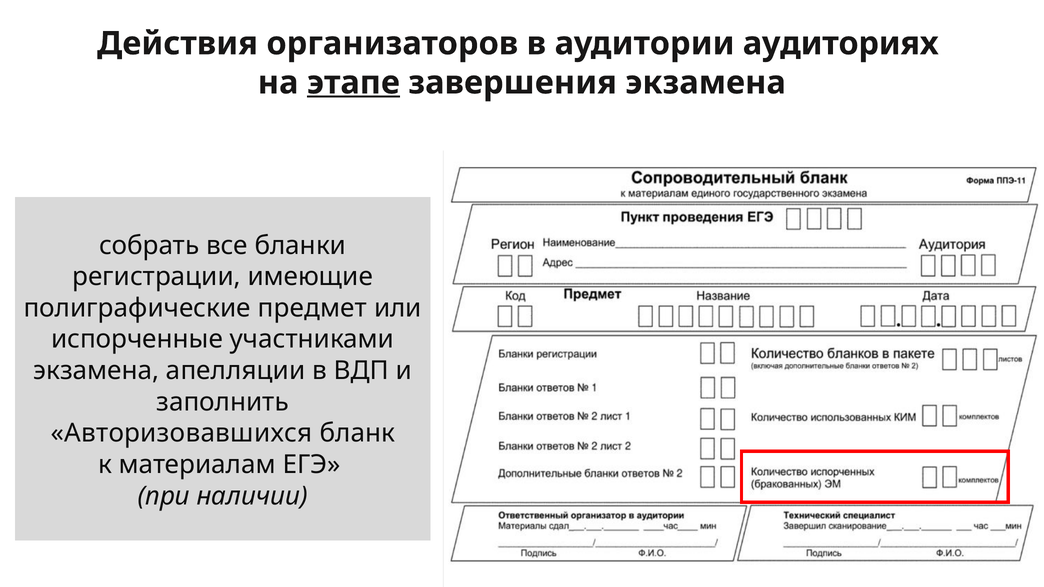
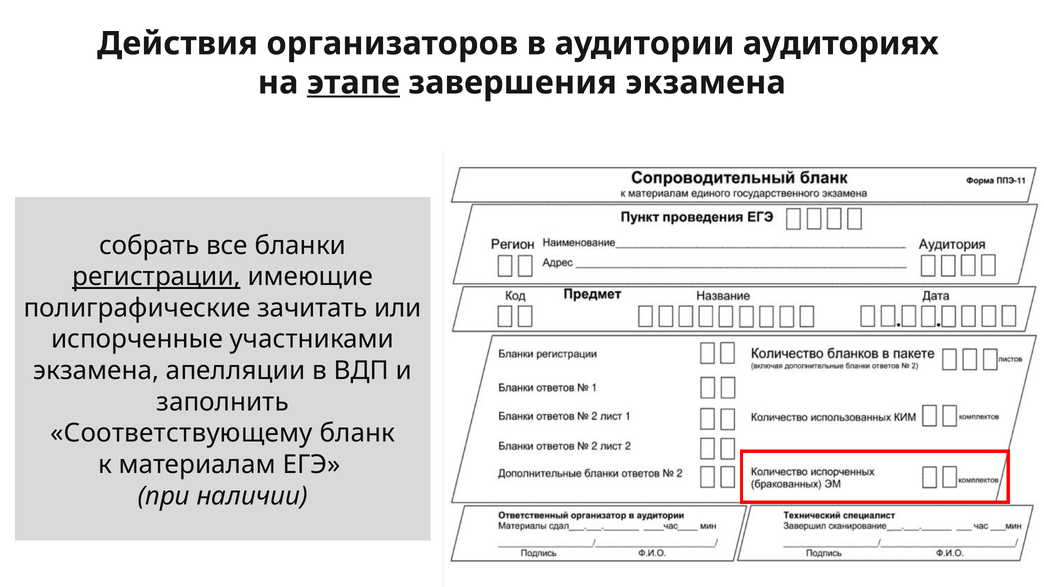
регистрации underline: none -> present
предмет: предмет -> зачитать
Авторизовавшихся: Авторизовавшихся -> Соответствующему
